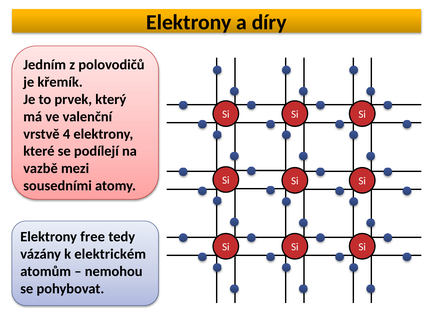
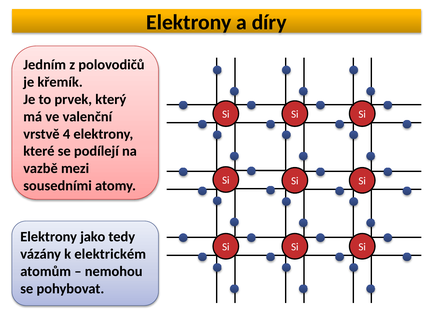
free: free -> jako
